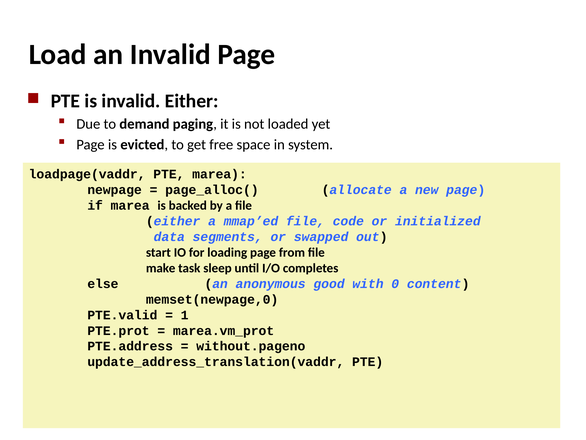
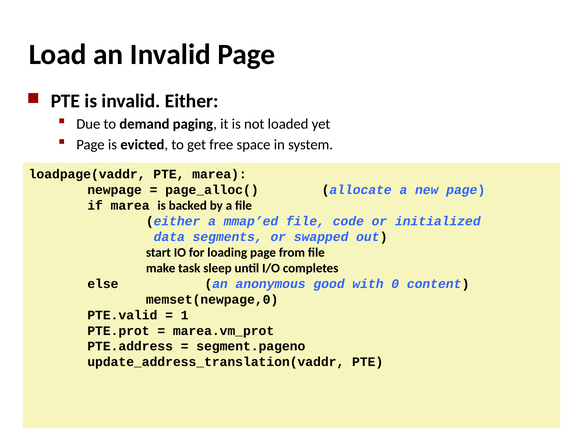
without.pageno: without.pageno -> segment.pageno
